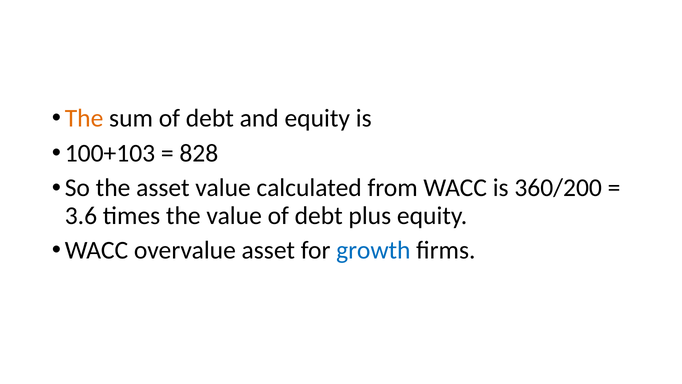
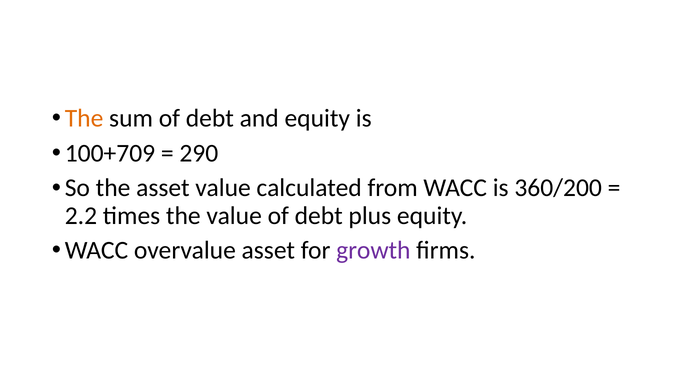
100+103: 100+103 -> 100+709
828: 828 -> 290
3.6: 3.6 -> 2.2
growth colour: blue -> purple
